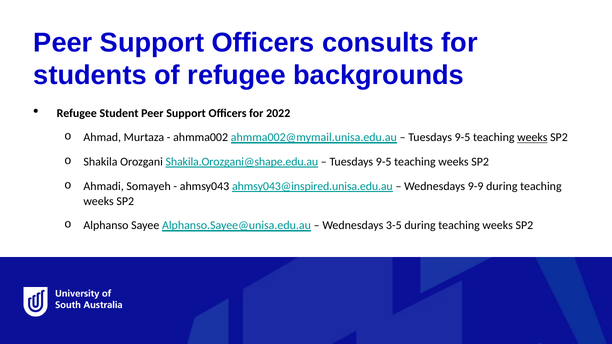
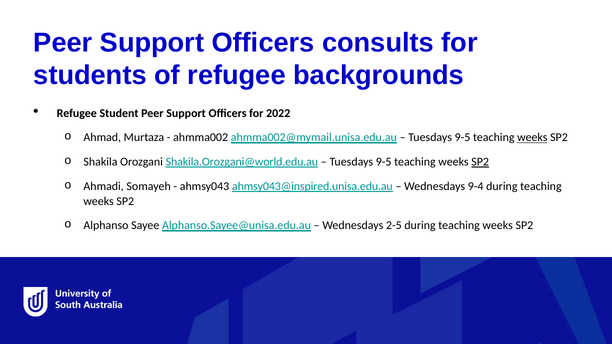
Shakila.Orozgani@shape.edu.au: Shakila.Orozgani@shape.edu.au -> Shakila.Orozgani@world.edu.au
SP2 at (480, 162) underline: none -> present
9-9: 9-9 -> 9-4
3-5: 3-5 -> 2-5
